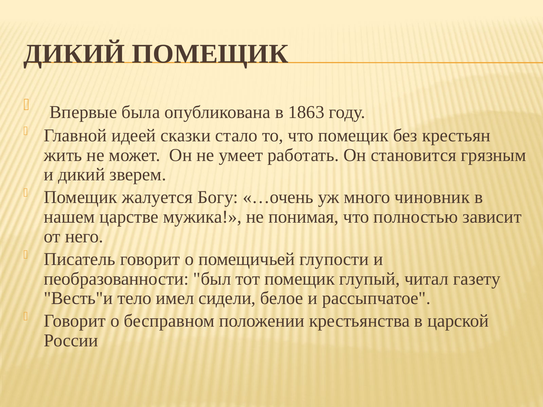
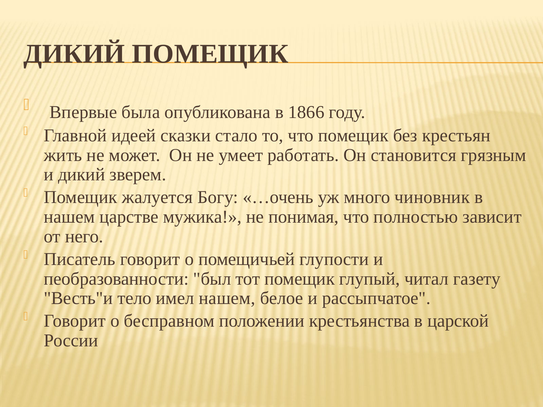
1863: 1863 -> 1866
имел сидели: сидели -> нашем
